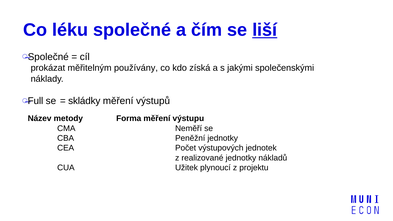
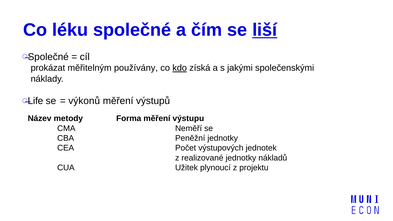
kdo underline: none -> present
Full: Full -> Life
skládky: skládky -> výkonů
